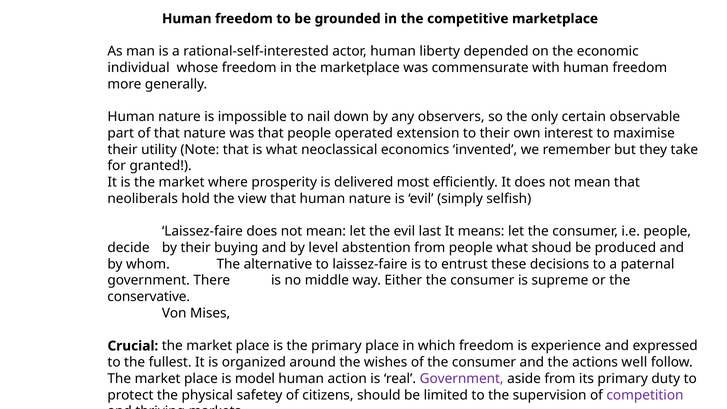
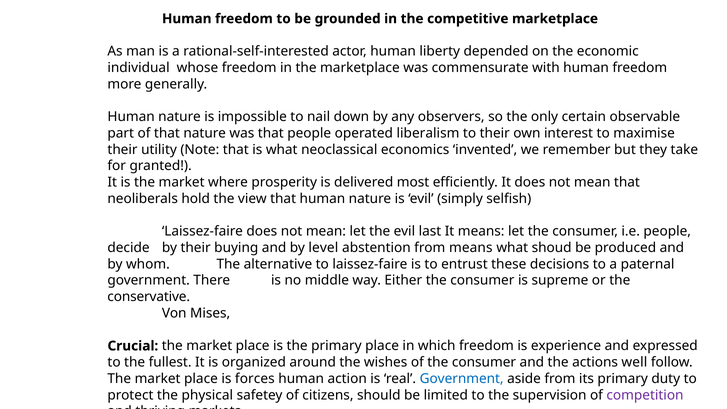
extension: extension -> liberalism
from people: people -> means
model: model -> forces
Government at (462, 379) colour: purple -> blue
